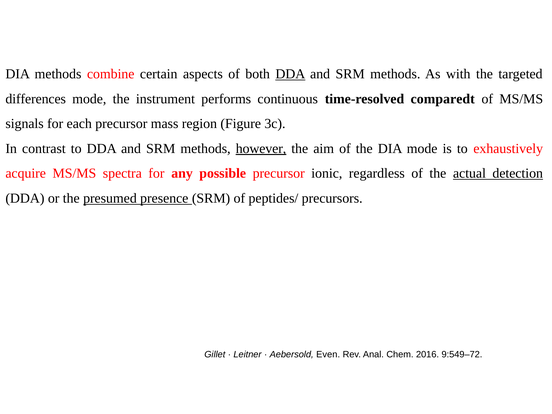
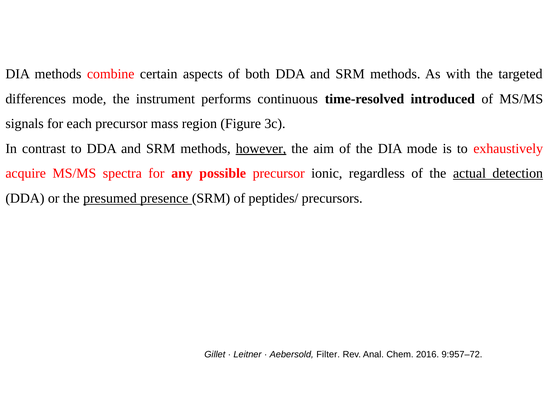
DDA at (290, 74) underline: present -> none
comparedt: comparedt -> introduced
Even: Even -> Filter
9:549–72: 9:549–72 -> 9:957–72
